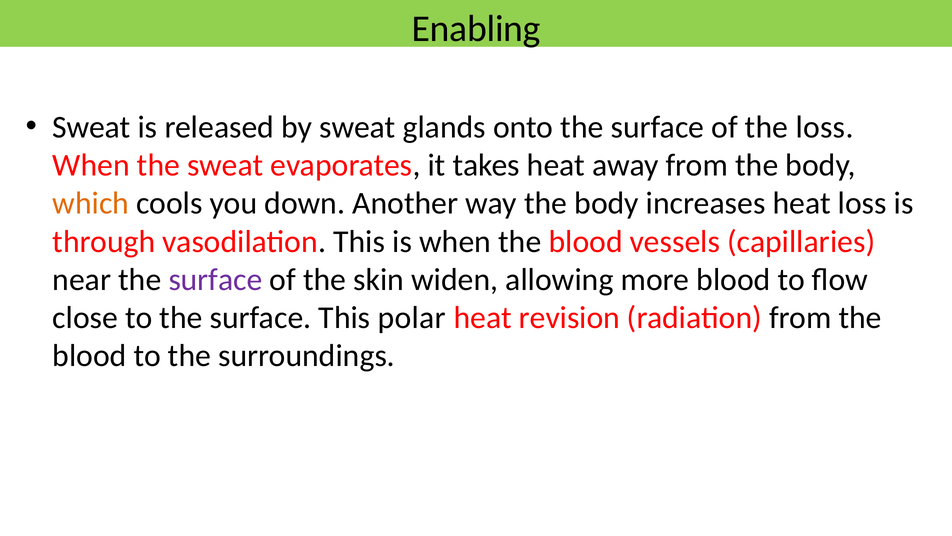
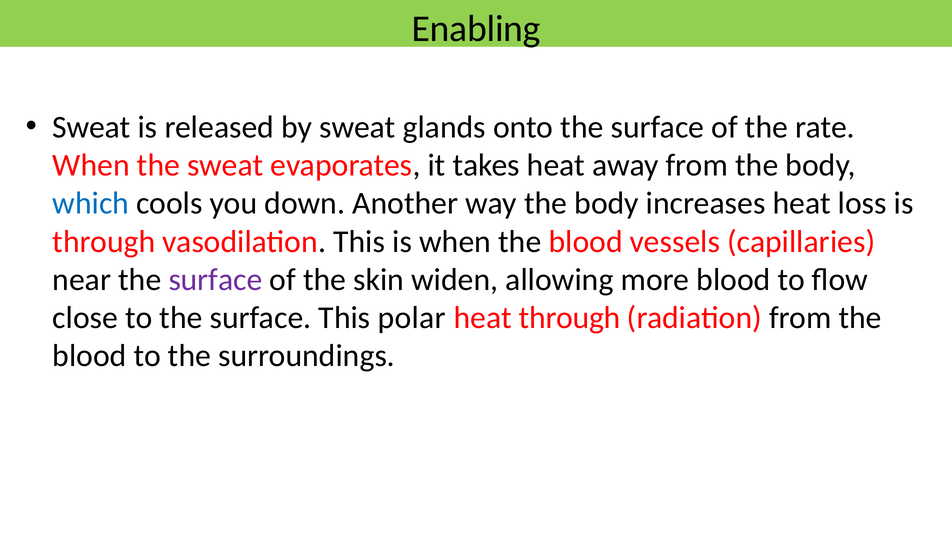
the loss: loss -> rate
which colour: orange -> blue
heat revision: revision -> through
